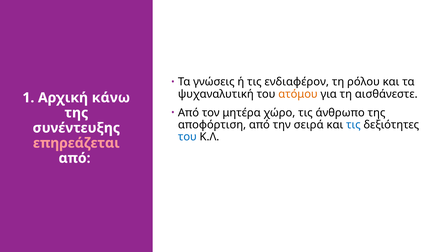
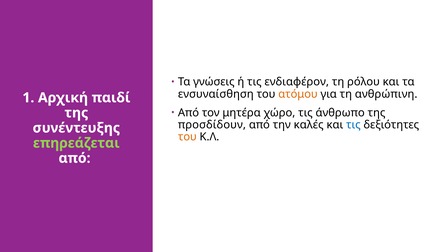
ψυχαναλυτική: ψυχαναλυτική -> ενσυναίσθηση
αισθάνεστε: αισθάνεστε -> ανθρώπινη
κάνω: κάνω -> παιδί
αποφόρτιση: αποφόρτιση -> προσδίδουν
σειρά: σειρά -> καλές
του at (187, 137) colour: blue -> orange
επηρεάζεται colour: pink -> light green
